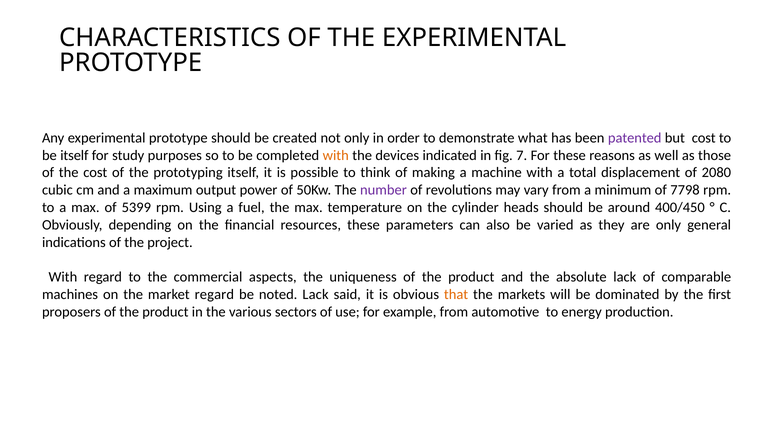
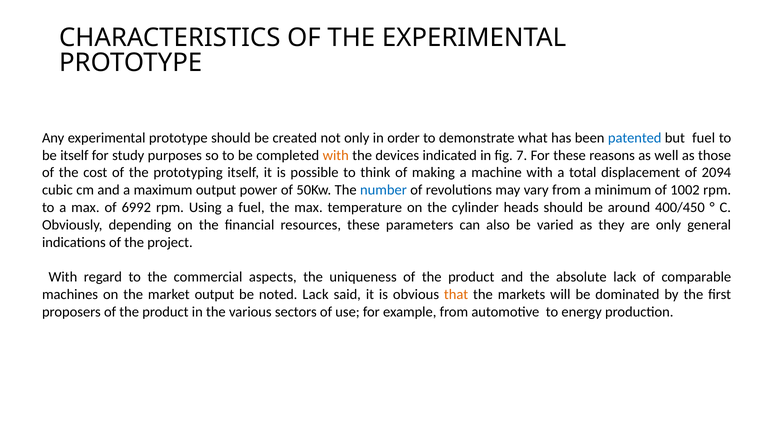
patented colour: purple -> blue
but cost: cost -> fuel
2080: 2080 -> 2094
number colour: purple -> blue
7798: 7798 -> 1002
5399: 5399 -> 6992
market regard: regard -> output
